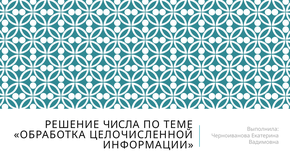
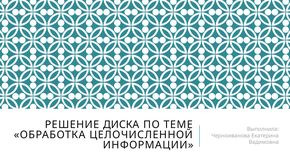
ЧИСЛА: ЧИСЛА -> ДИСКА
